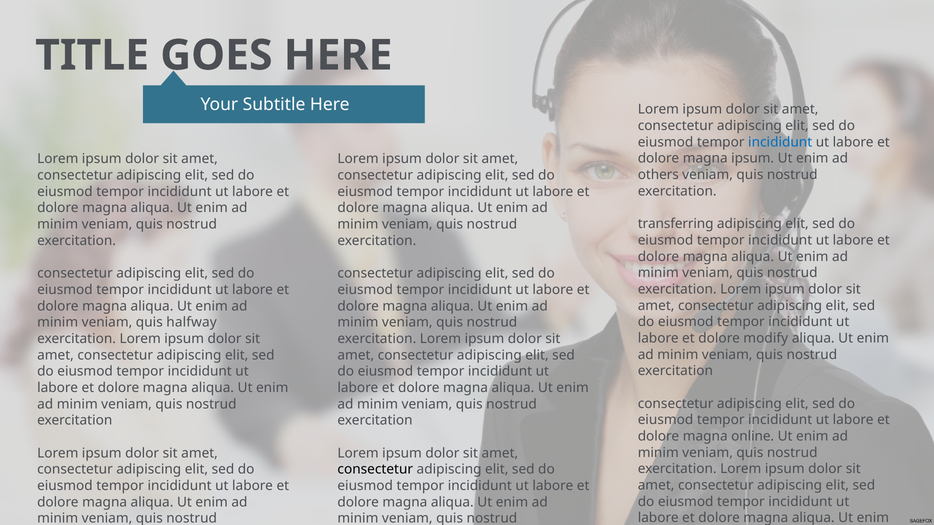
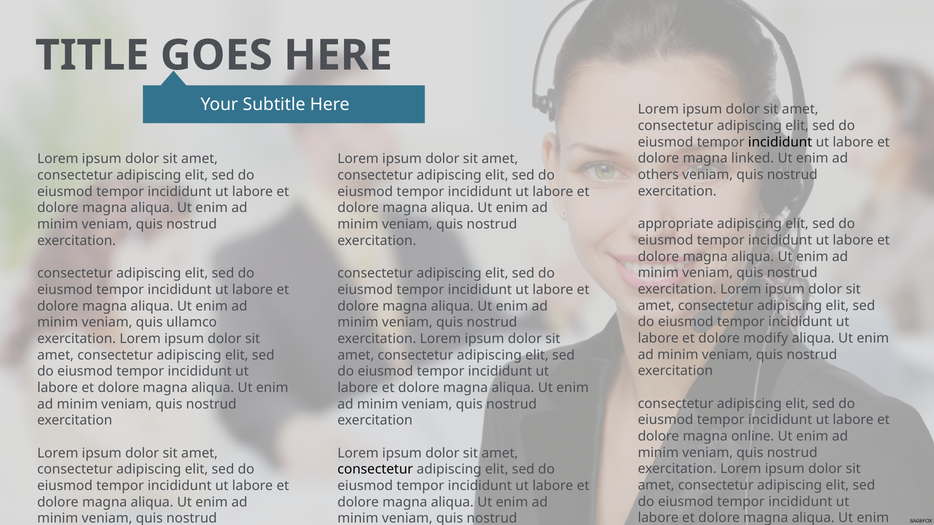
incididunt at (780, 142) colour: blue -> black
magna ipsum: ipsum -> linked
transferring: transferring -> appropriate
halfway: halfway -> ullamco
